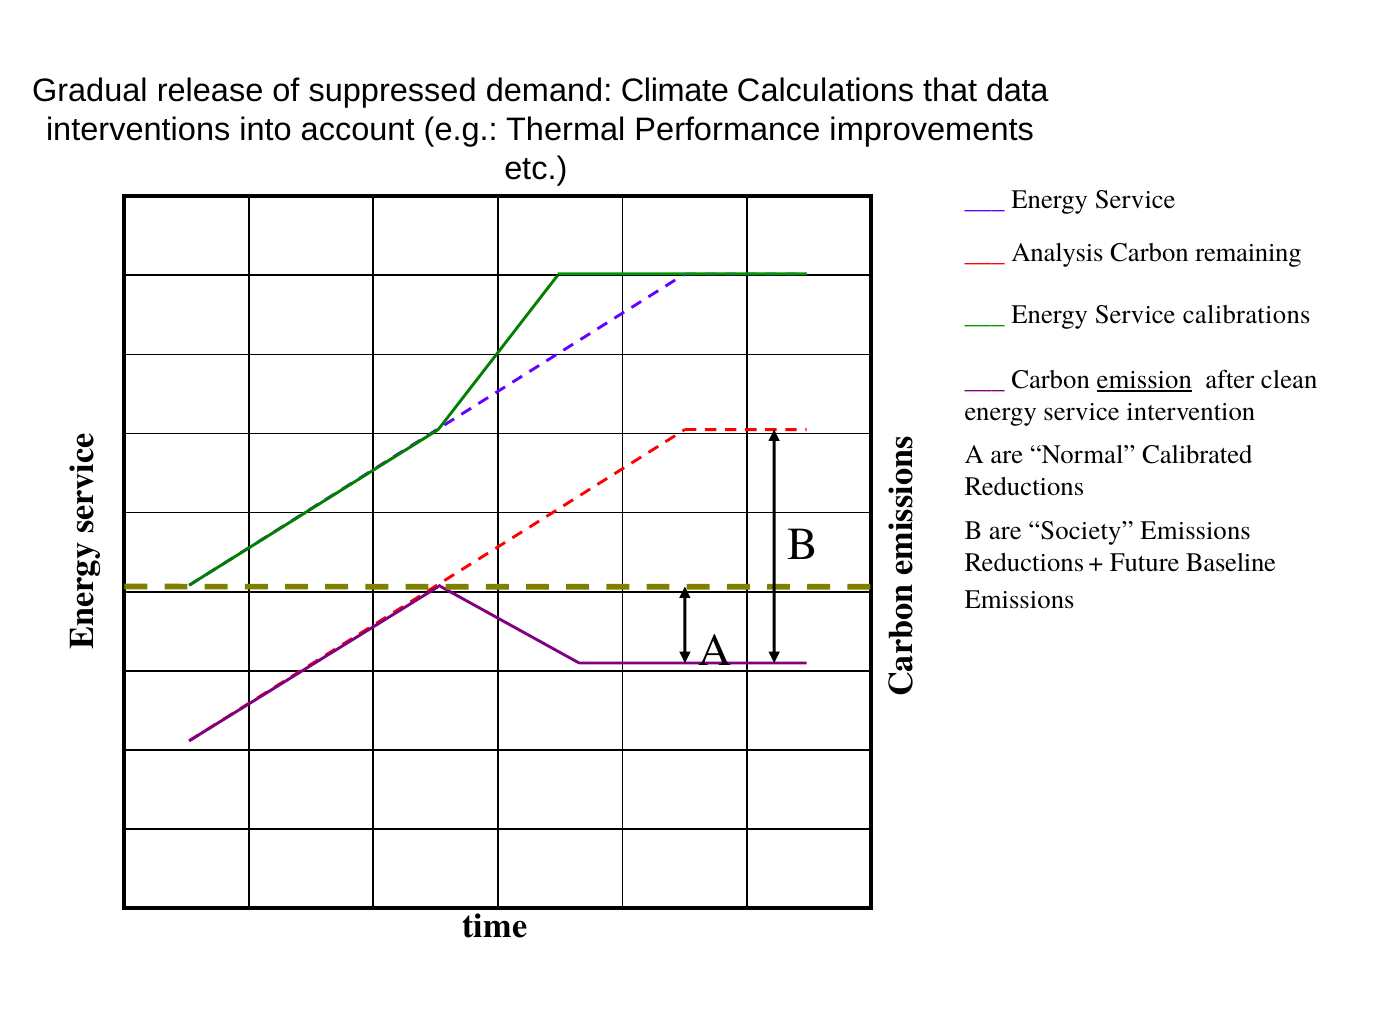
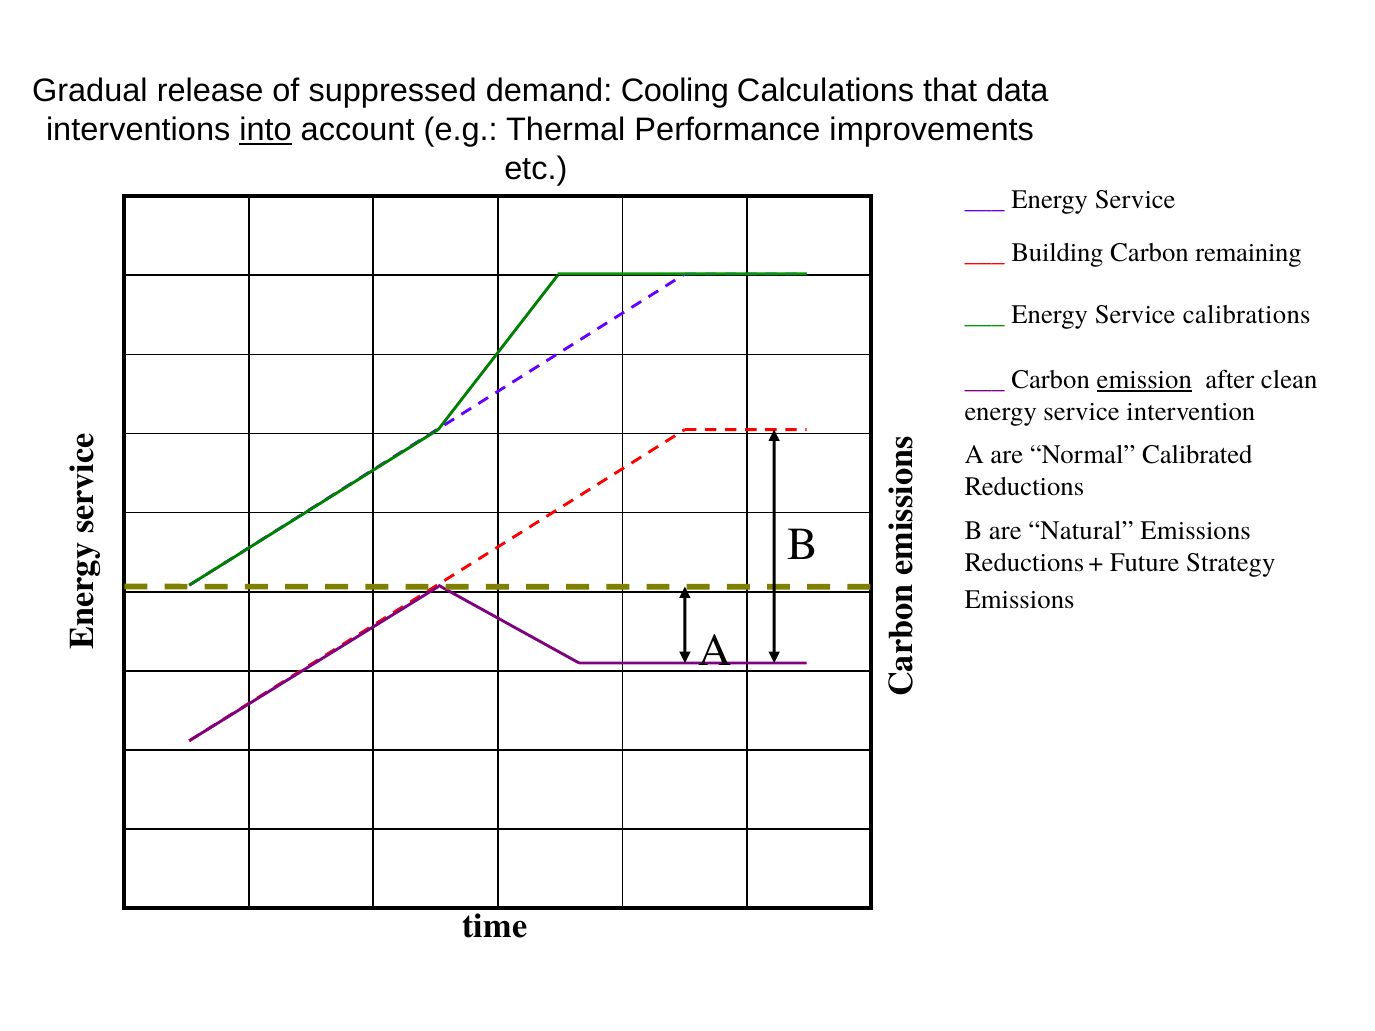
Climate: Climate -> Cooling
into underline: none -> present
Analysis: Analysis -> Building
Society: Society -> Natural
Baseline: Baseline -> Strategy
